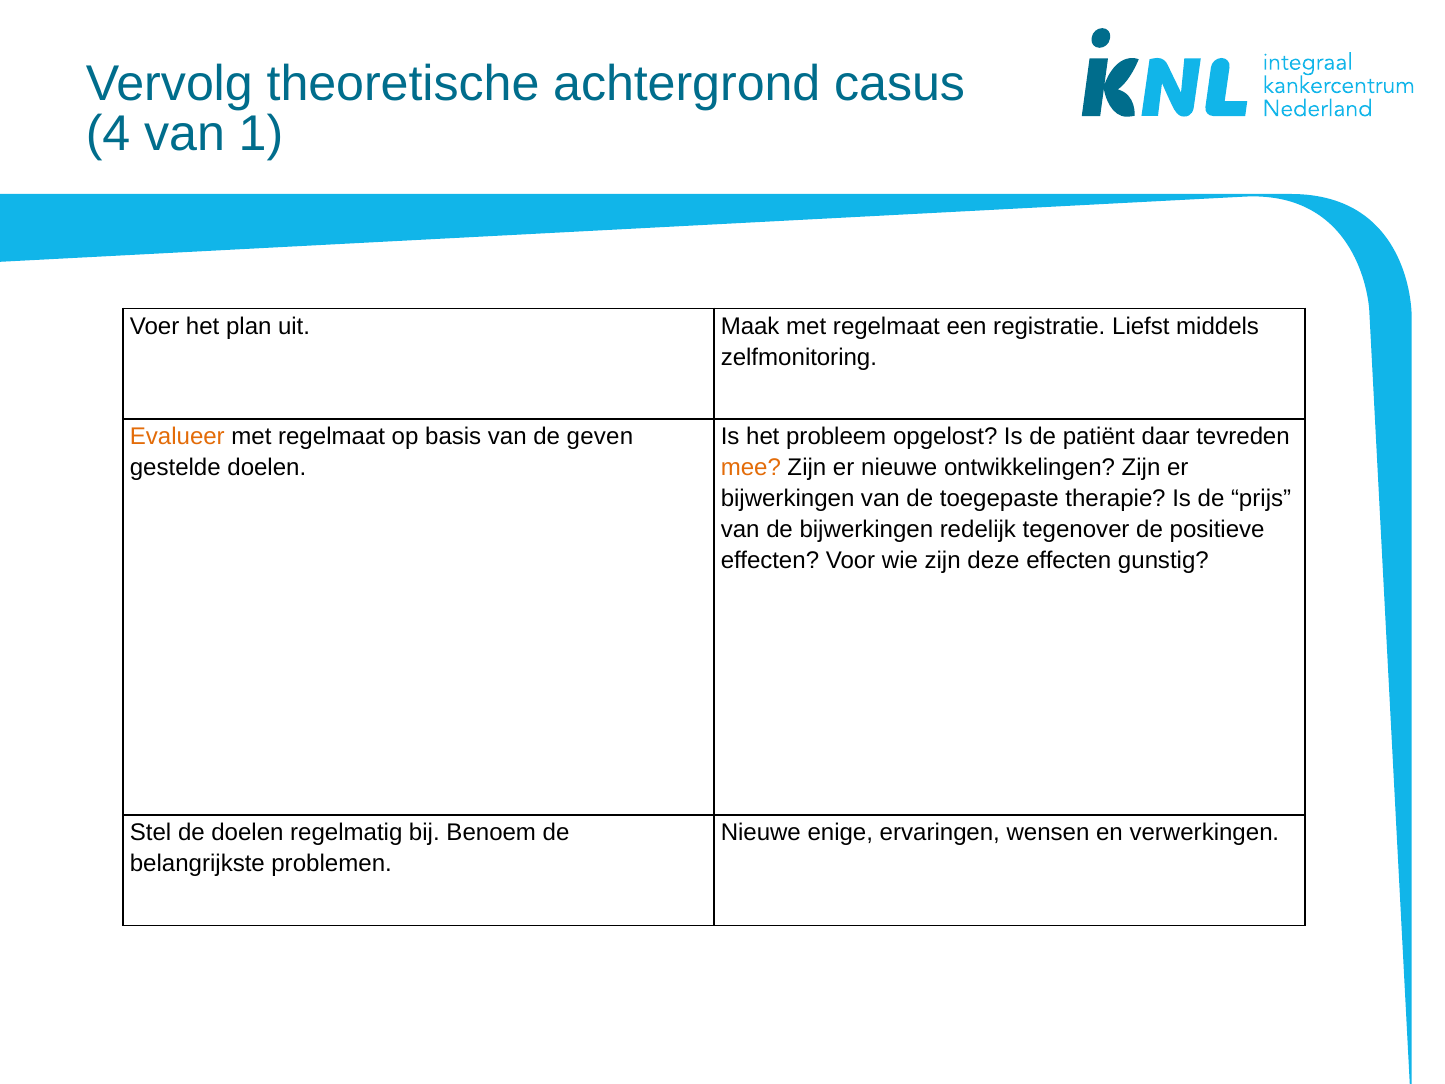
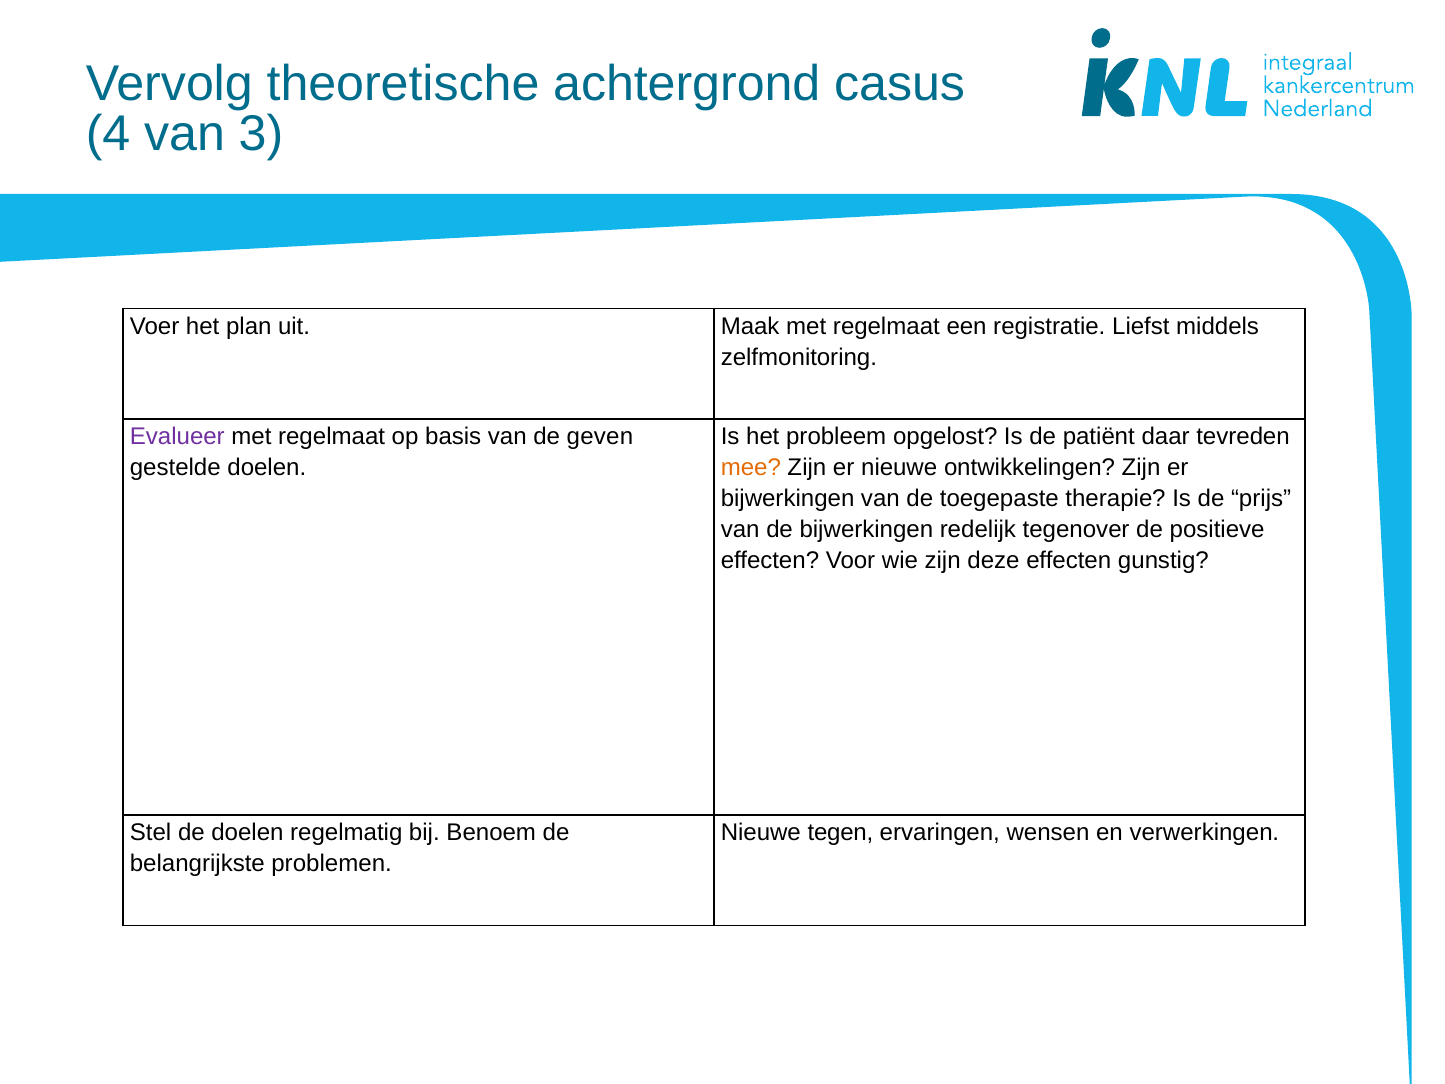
1: 1 -> 3
Evalueer colour: orange -> purple
enige: enige -> tegen
